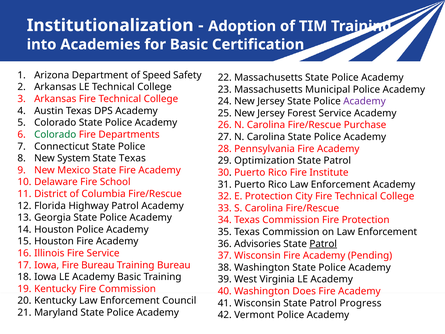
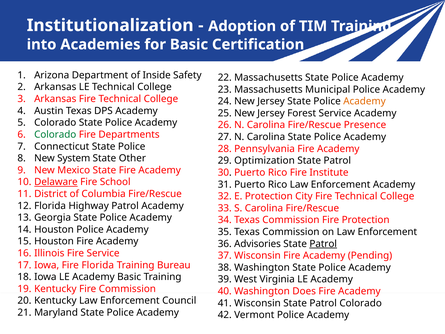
Speed: Speed -> Inside
Academy at (364, 101) colour: purple -> orange
Purchase: Purchase -> Presence
State Texas: Texas -> Other
Delaware underline: none -> present
Fire Bureau: Bureau -> Florida
Patrol Progress: Progress -> Colorado
